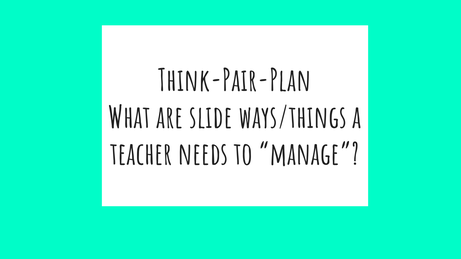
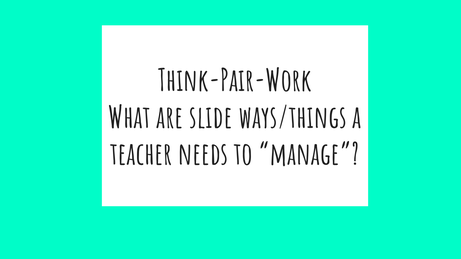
Think-Pair-Plan: Think-Pair-Plan -> Think-Pair-Work
